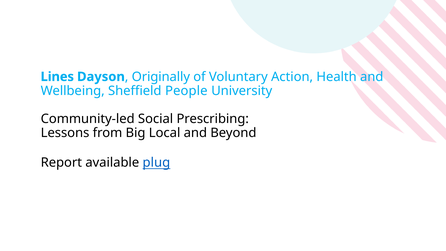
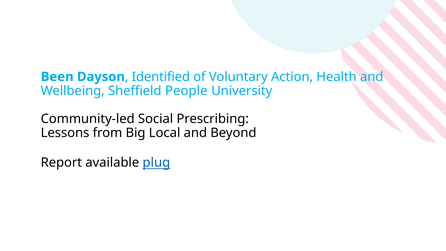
Lines: Lines -> Been
Originally: Originally -> Identified
